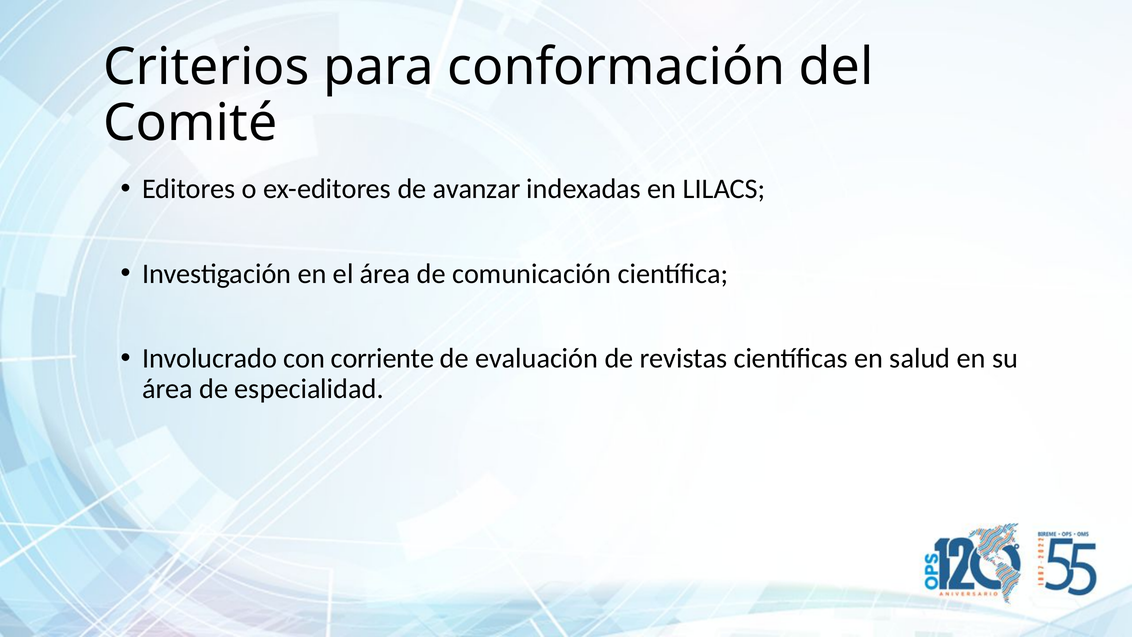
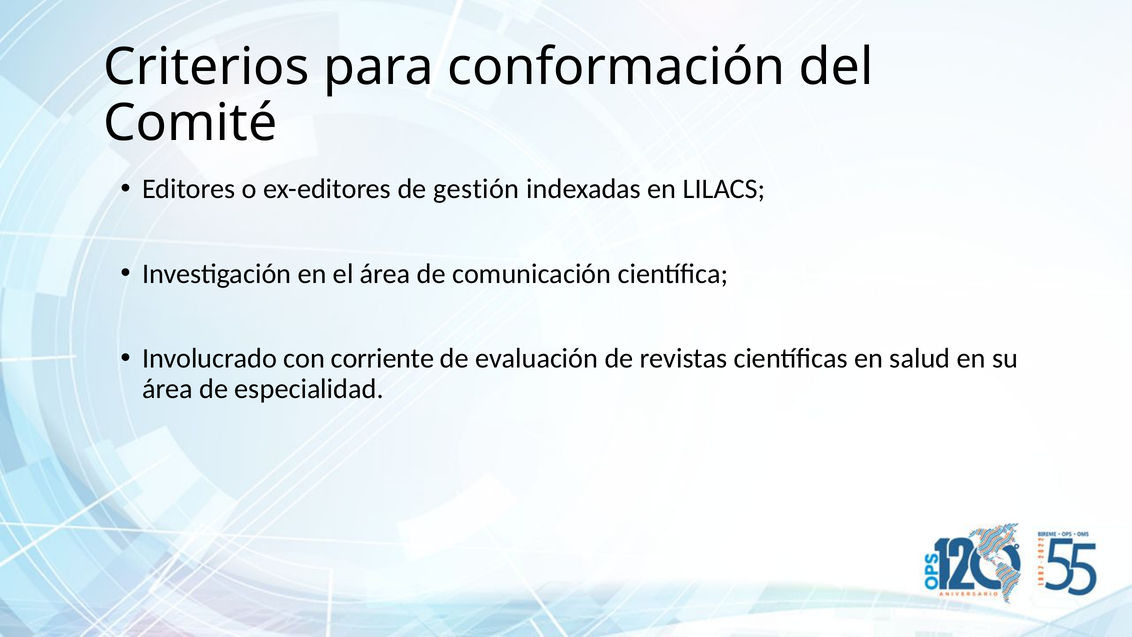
avanzar: avanzar -> gestión
